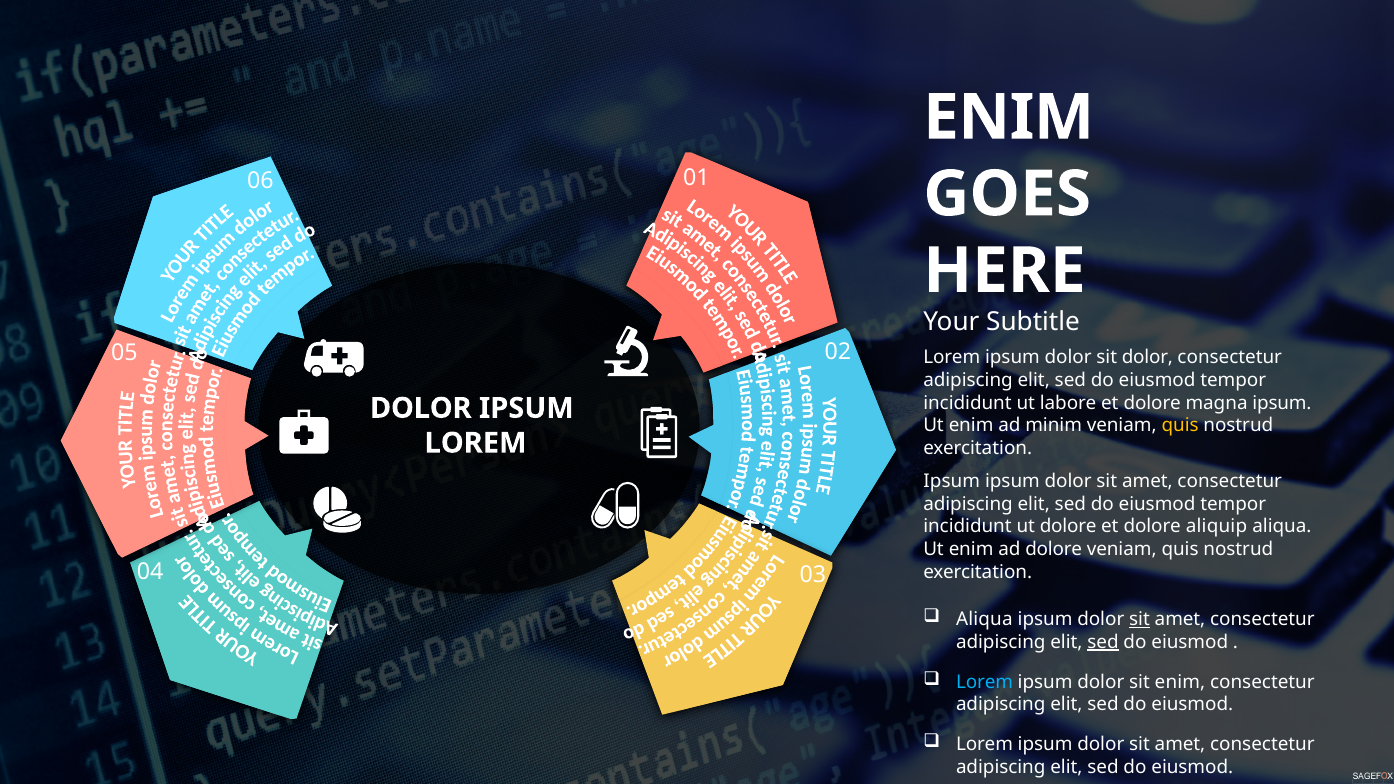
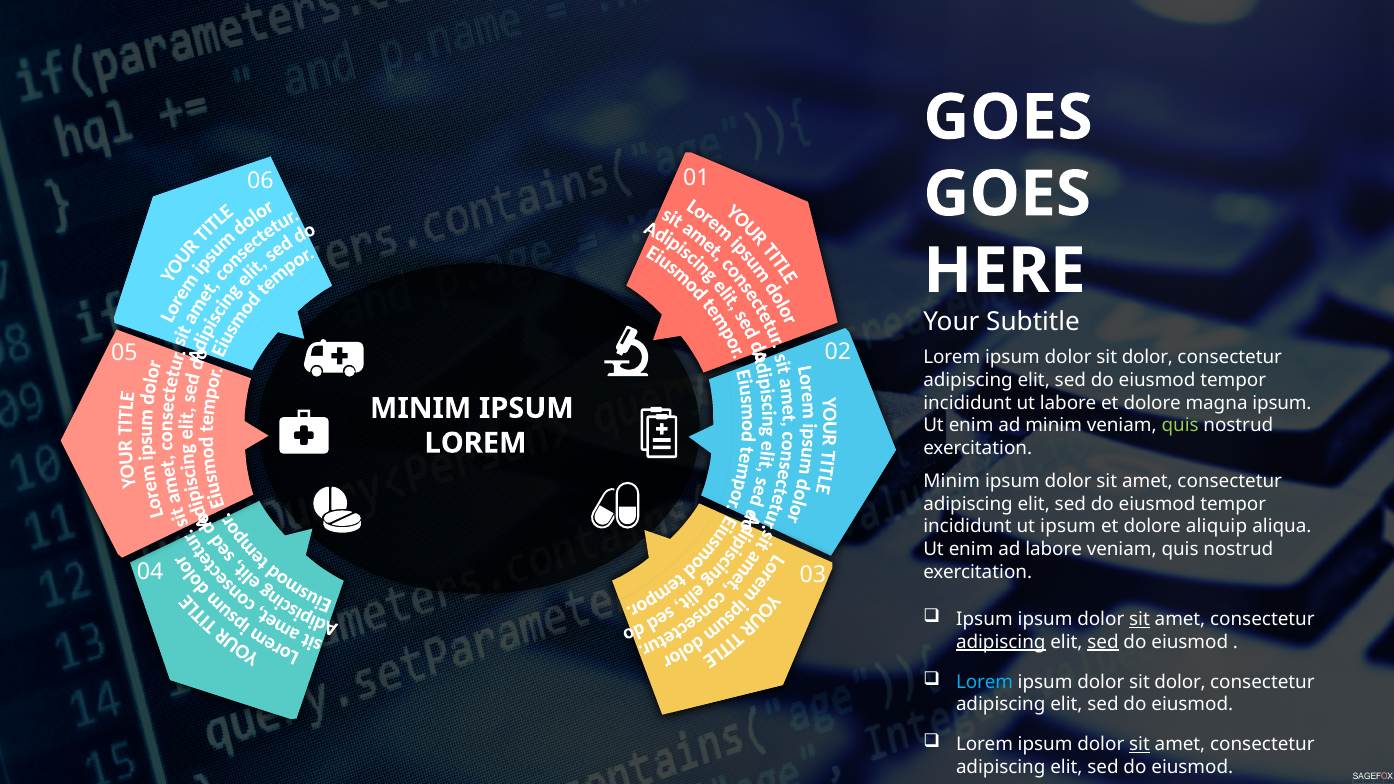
ENIM at (1009, 118): ENIM -> GOES
DOLOR at (421, 408): DOLOR -> MINIM
quis at (1180, 426) colour: yellow -> light green
Ipsum at (952, 481): Ipsum -> Minim
ut dolore: dolore -> ipsum
ad dolore: dolore -> labore
Aliqua at (984, 619): Aliqua -> Ipsum
adipiscing at (1001, 642) underline: none -> present
enim at (1180, 682): enim -> dolor
sit at (1139, 745) underline: none -> present
